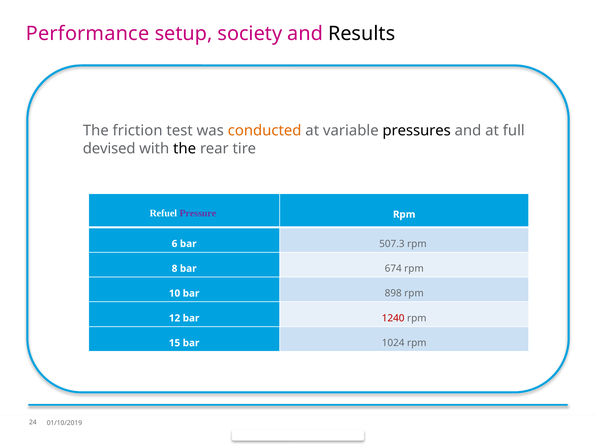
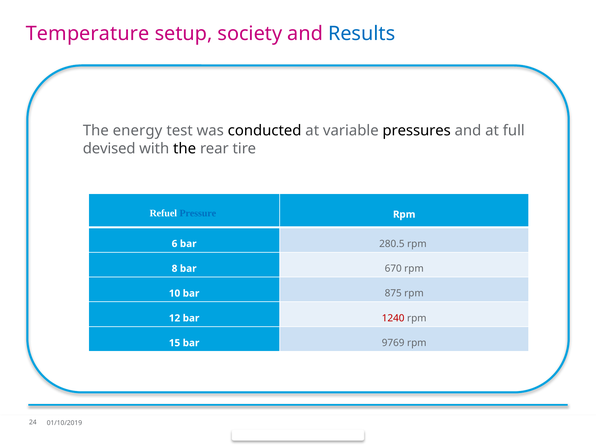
Performance: Performance -> Temperature
Results colour: black -> blue
friction: friction -> energy
conducted colour: orange -> black
Pressure colour: purple -> blue
507.3: 507.3 -> 280.5
674: 674 -> 670
898: 898 -> 875
1024: 1024 -> 9769
